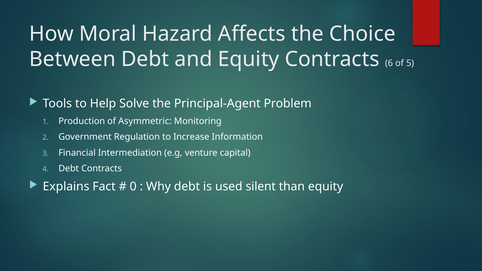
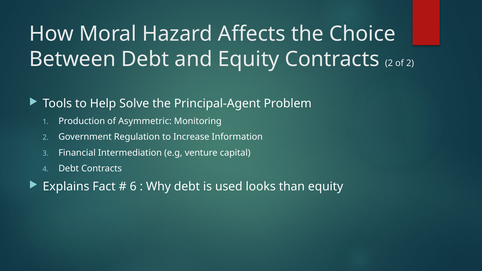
Contracts 6: 6 -> 2
of 5: 5 -> 2
0: 0 -> 6
silent: silent -> looks
